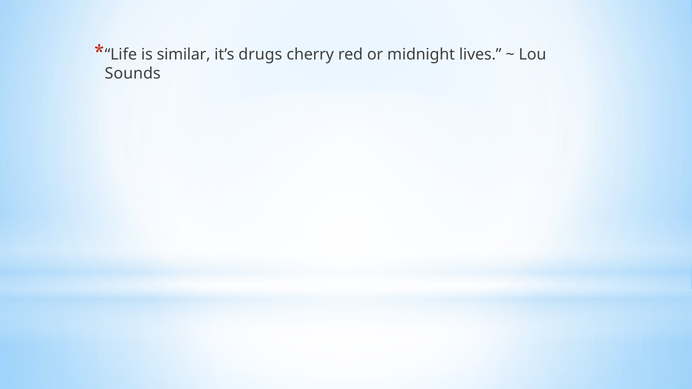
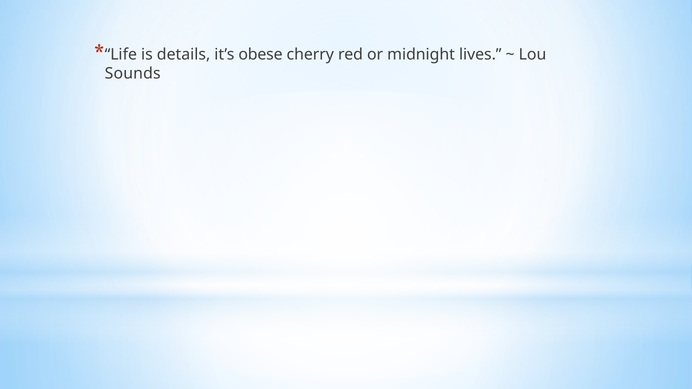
similar: similar -> details
drugs: drugs -> obese
